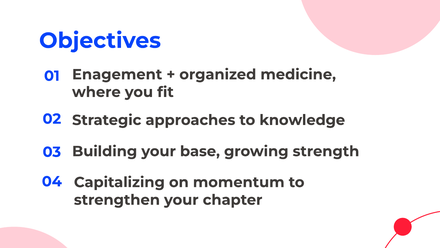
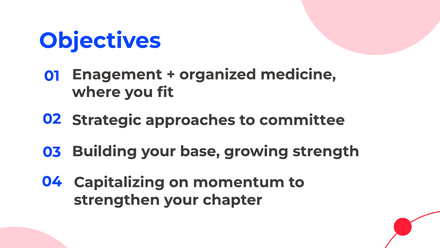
knowledge: knowledge -> committee
